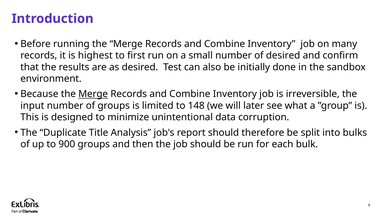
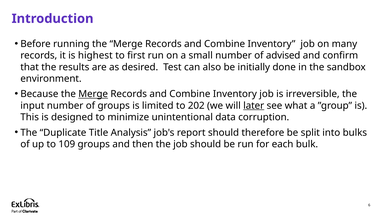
of desired: desired -> advised
148: 148 -> 202
later underline: none -> present
900: 900 -> 109
